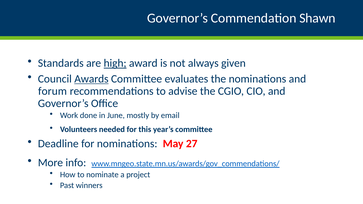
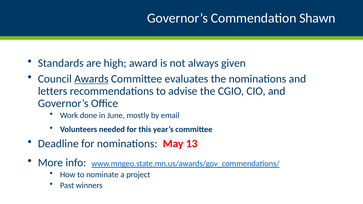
high underline: present -> none
forum: forum -> letters
27: 27 -> 13
